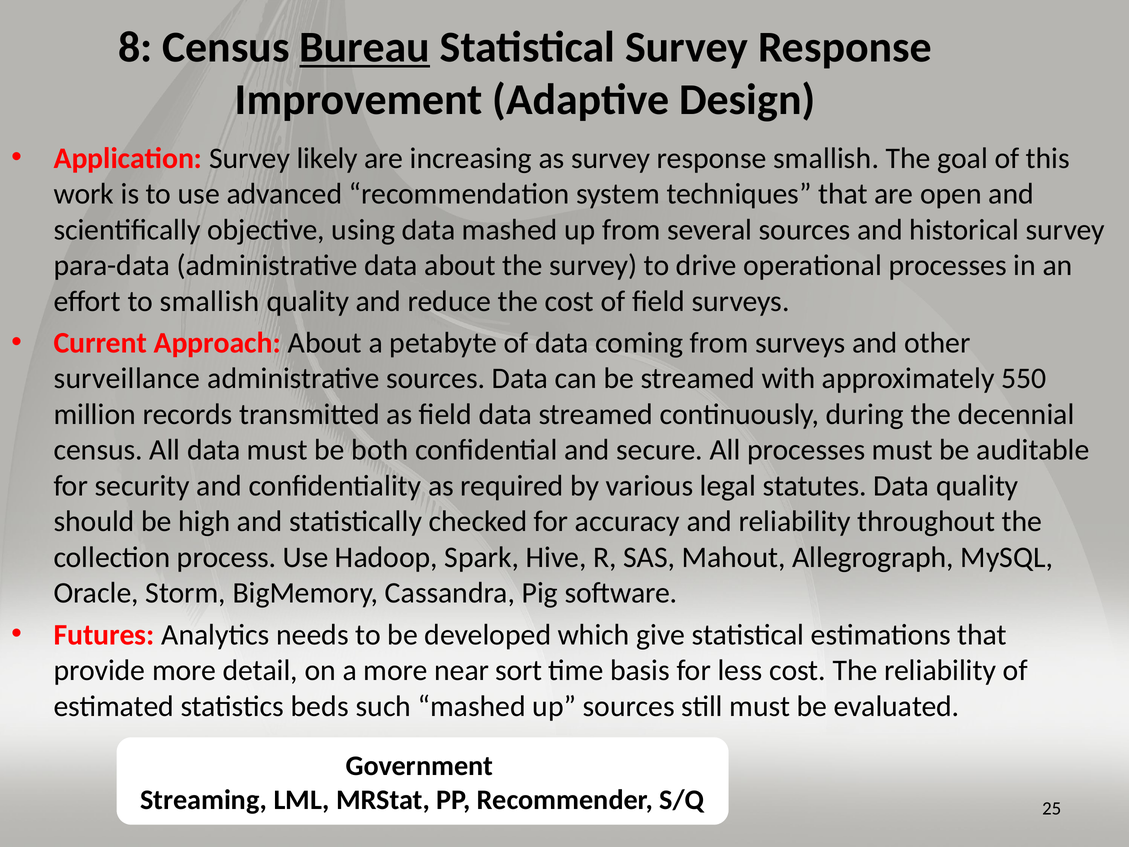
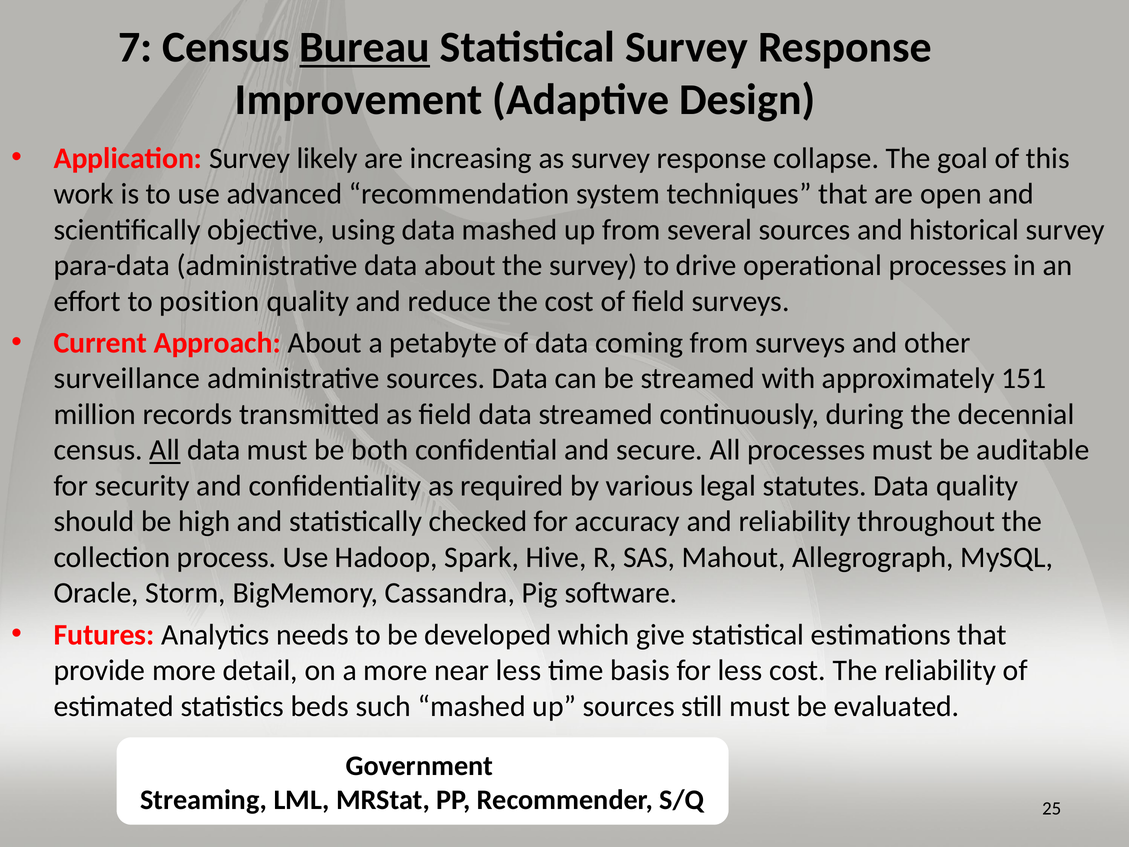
8: 8 -> 7
response smallish: smallish -> collapse
to smallish: smallish -> position
550: 550 -> 151
All at (165, 450) underline: none -> present
near sort: sort -> less
